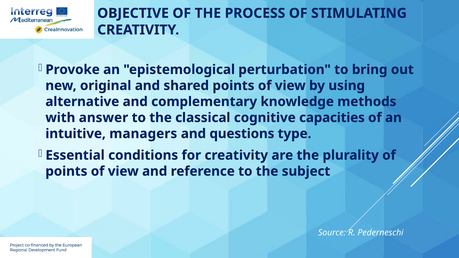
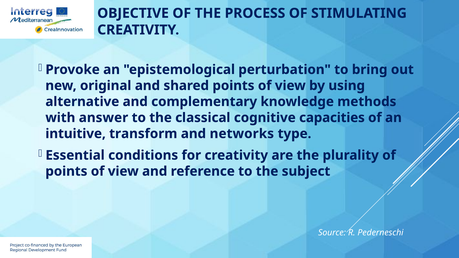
managers: managers -> transform
questions: questions -> networks
